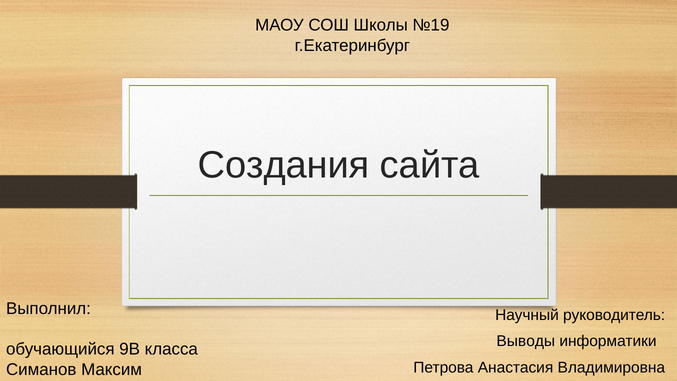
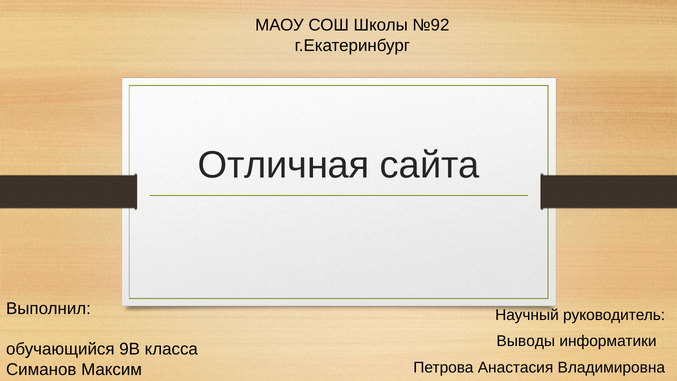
№19: №19 -> №92
Создания: Создания -> Отличная
